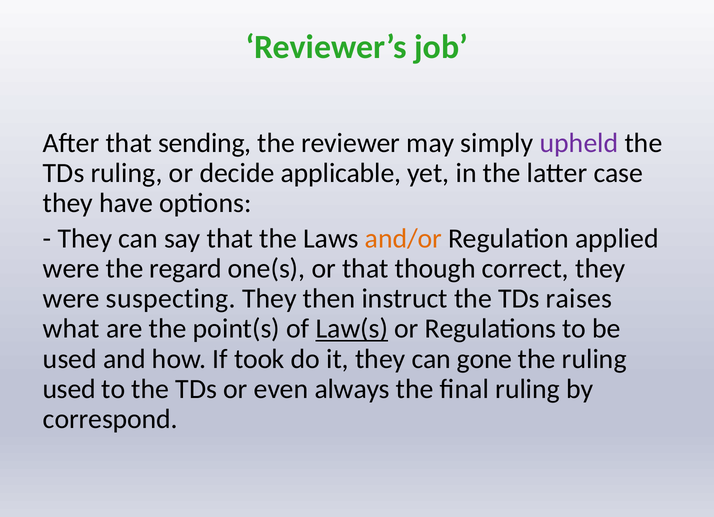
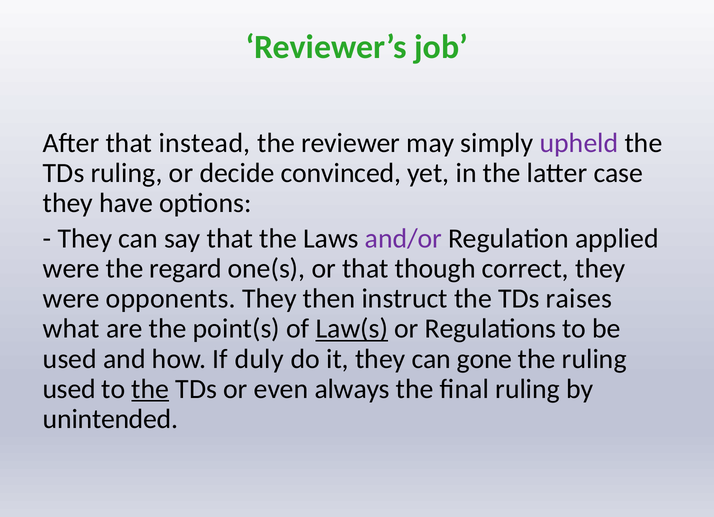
sending: sending -> instead
applicable: applicable -> convinced
and/or colour: orange -> purple
suspecting: suspecting -> opponents
took: took -> duly
the at (150, 389) underline: none -> present
correspond: correspond -> unintended
